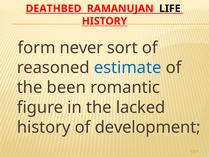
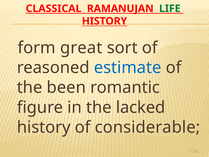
DEATHBED: DEATHBED -> CLASSICAL
LIFE colour: black -> green
never: never -> great
development: development -> considerable
